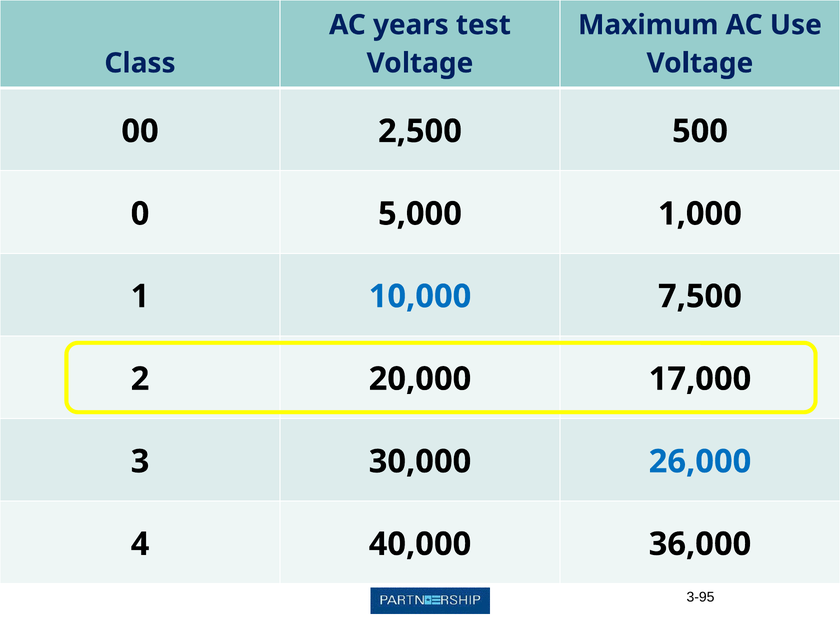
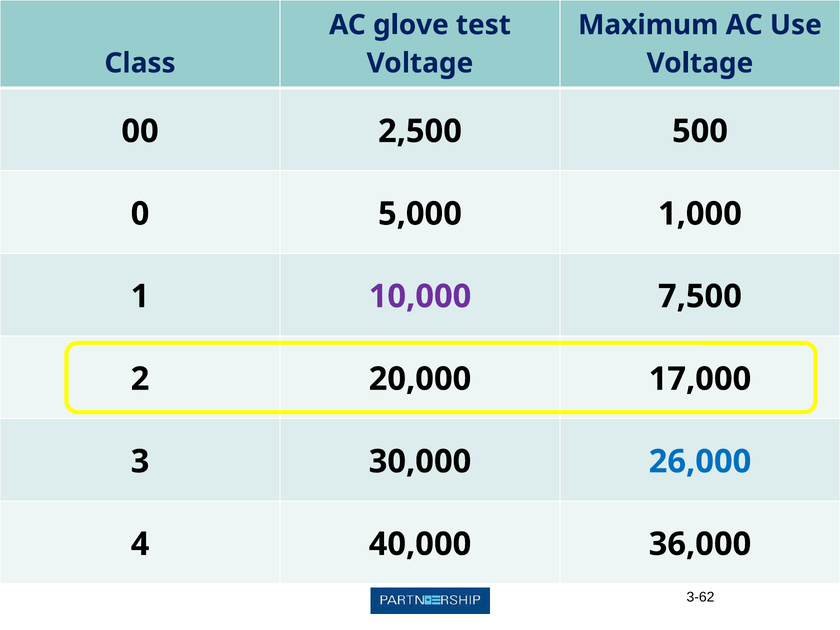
years: years -> glove
10,000 colour: blue -> purple
3-95: 3-95 -> 3-62
